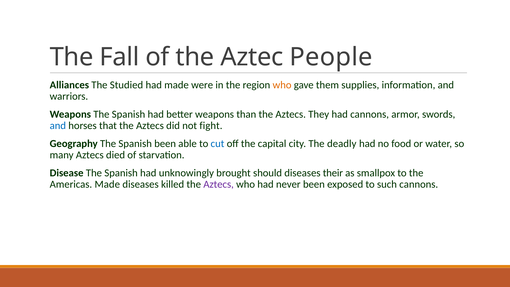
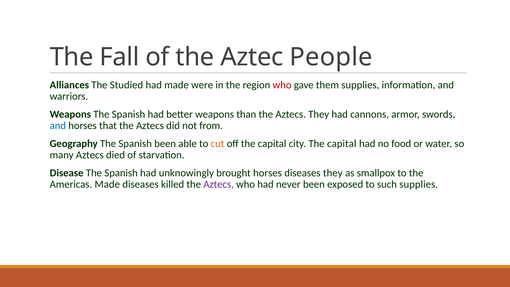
who at (282, 85) colour: orange -> red
fight: fight -> from
cut colour: blue -> orange
city The deadly: deadly -> capital
brought should: should -> horses
diseases their: their -> they
such cannons: cannons -> supplies
